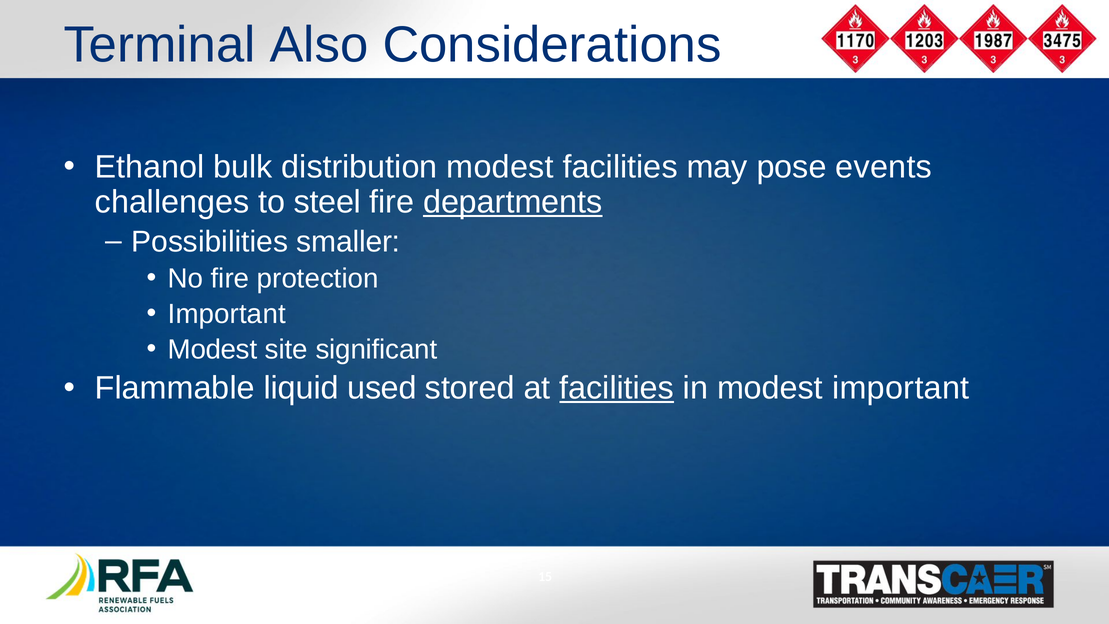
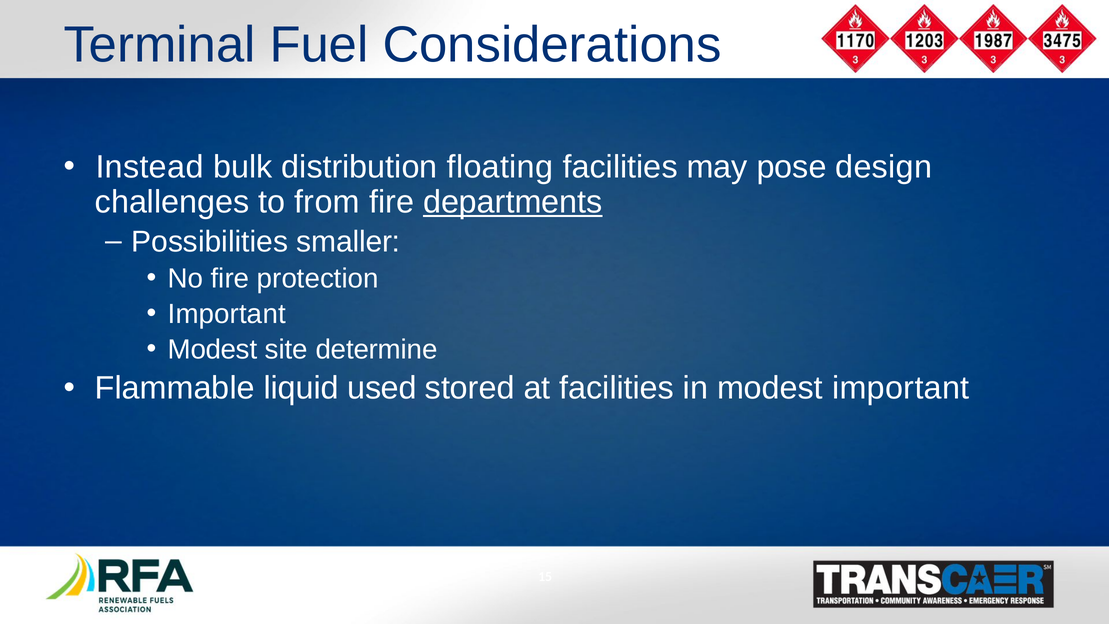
Also: Also -> Fuel
Ethanol: Ethanol -> Instead
distribution modest: modest -> floating
events: events -> design
steel: steel -> from
significant: significant -> determine
facilities at (617, 388) underline: present -> none
